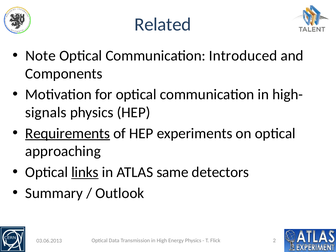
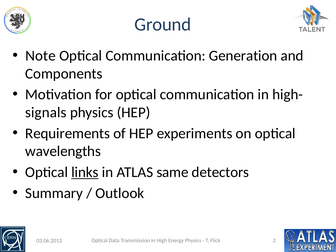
Related: Related -> Ground
Introduced: Introduced -> Generation
Requirements underline: present -> none
approaching: approaching -> wavelengths
